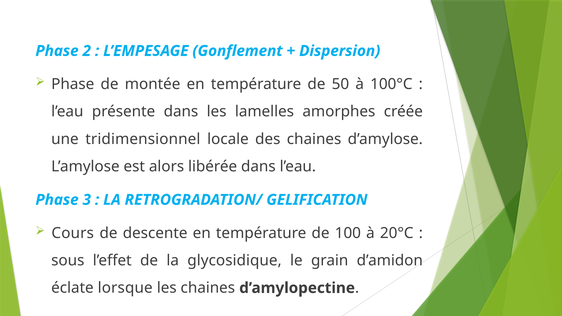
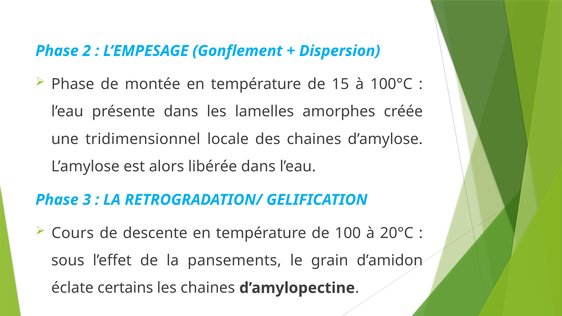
50: 50 -> 15
glycosidique: glycosidique -> pansements
lorsque: lorsque -> certains
